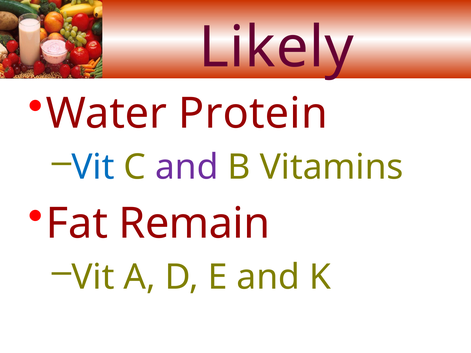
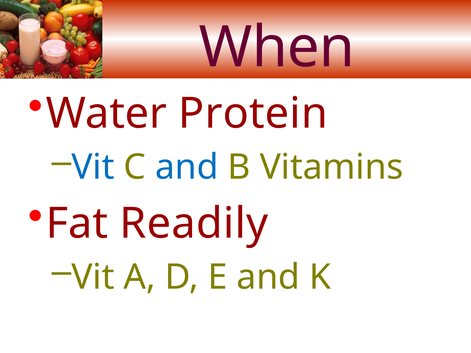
Likely: Likely -> When
and at (187, 167) colour: purple -> blue
Remain: Remain -> Readily
